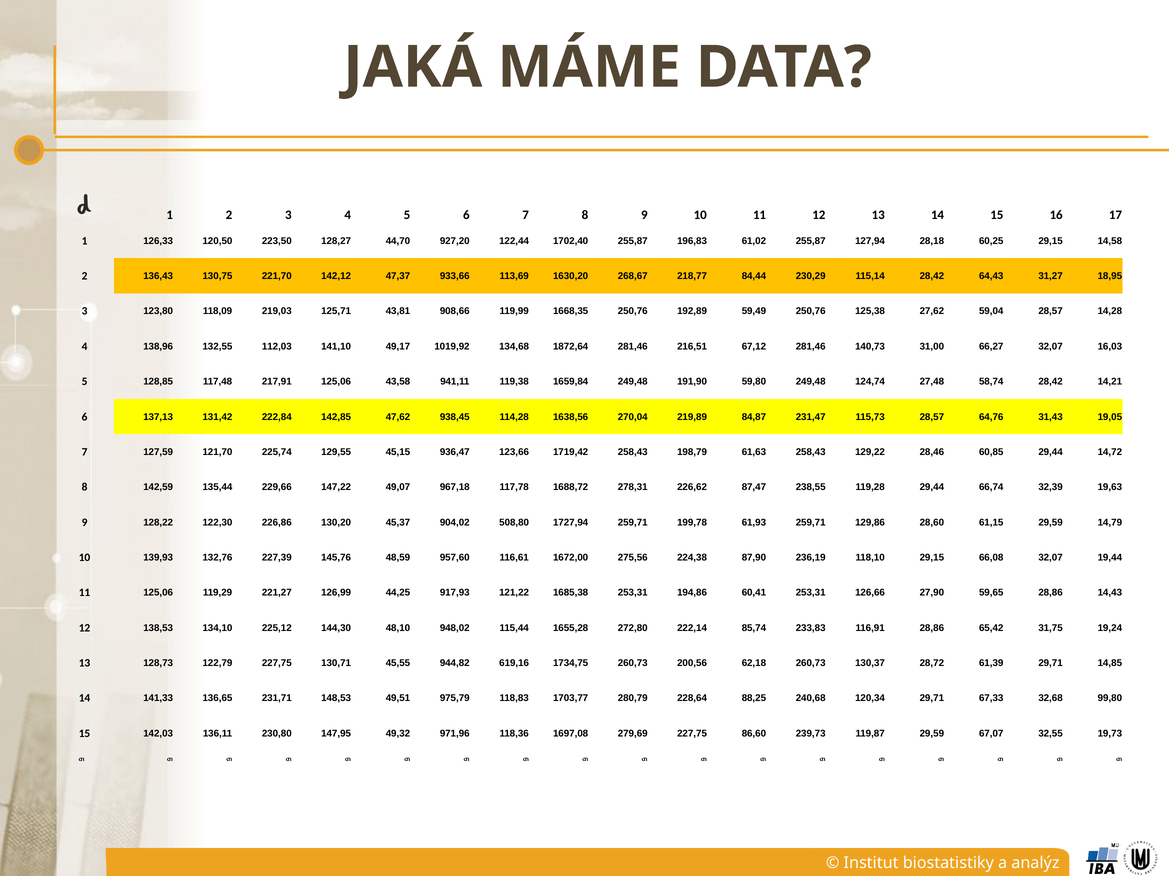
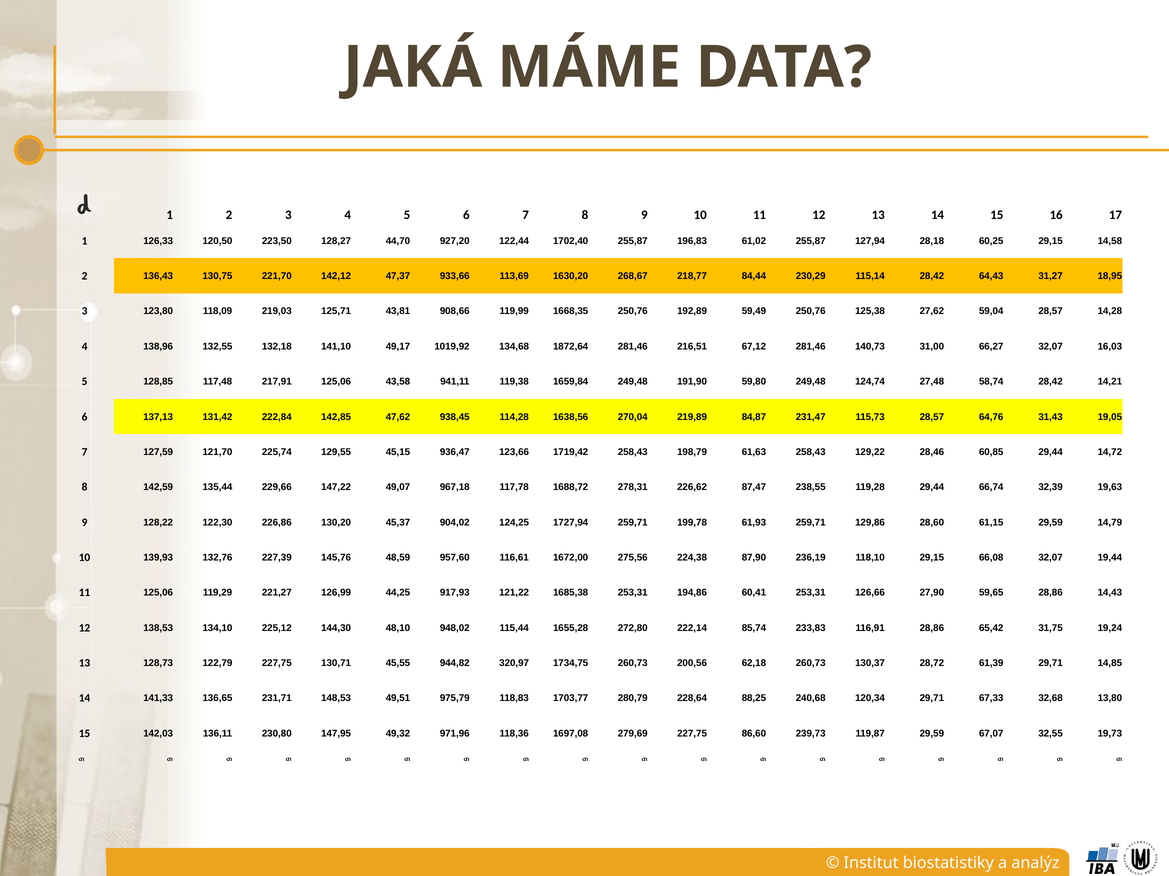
112,03: 112,03 -> 132,18
508,80: 508,80 -> 124,25
619,16: 619,16 -> 320,97
99,80: 99,80 -> 13,80
